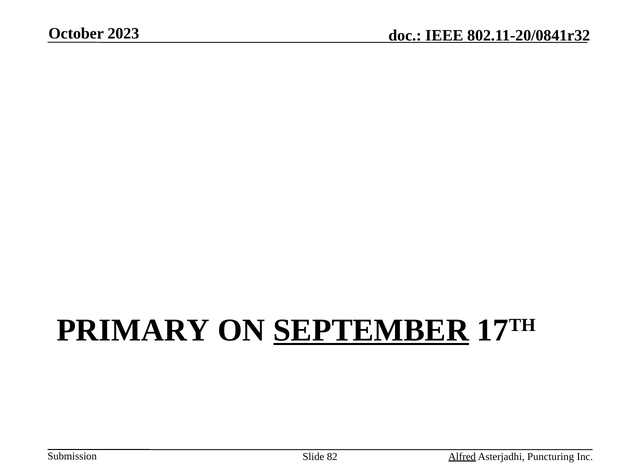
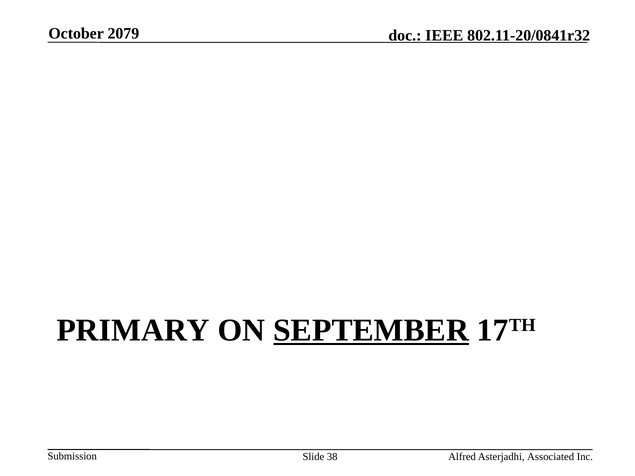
2023: 2023 -> 2079
82: 82 -> 38
Alfred underline: present -> none
Puncturing: Puncturing -> Associated
